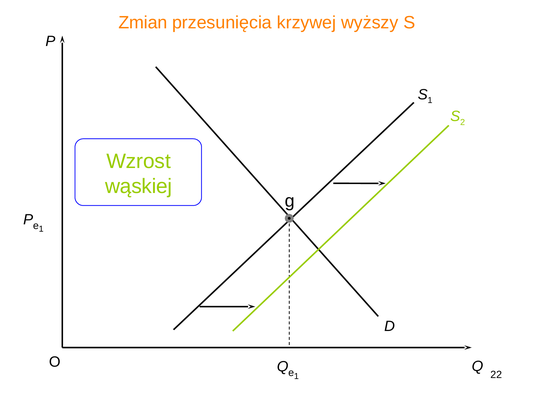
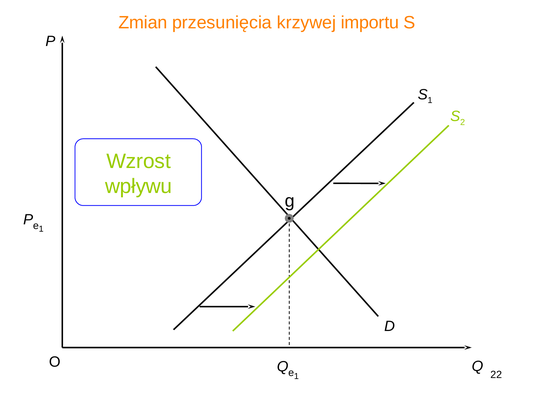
wyższy: wyższy -> importu
wąskiej: wąskiej -> wpływu
